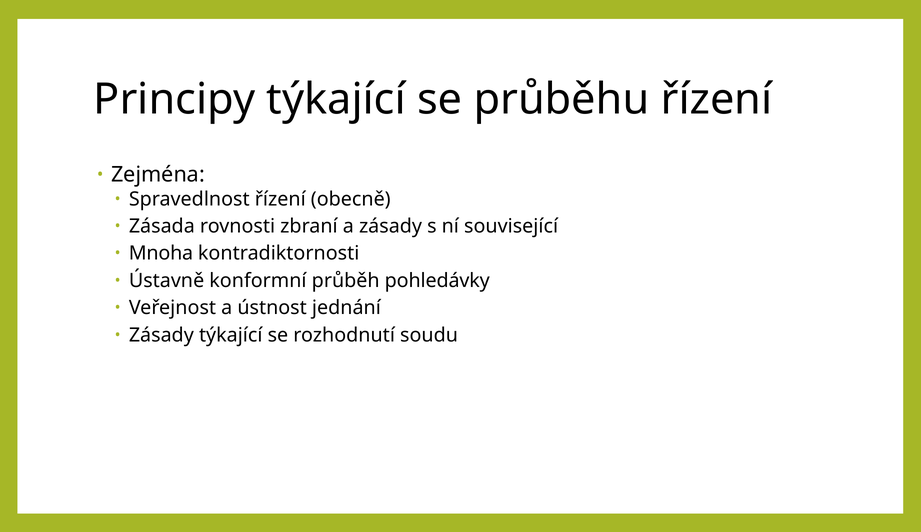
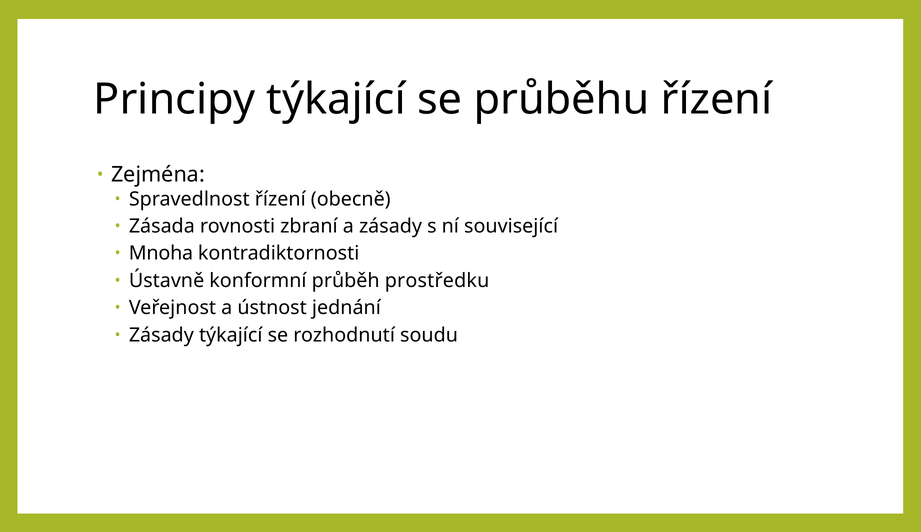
pohledávky: pohledávky -> prostředku
